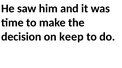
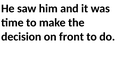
keep: keep -> front
